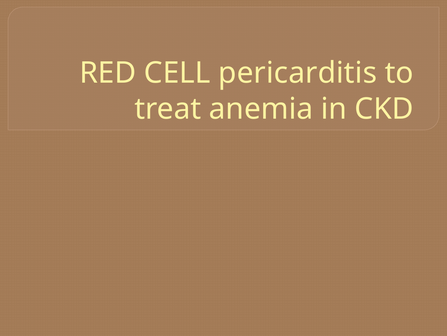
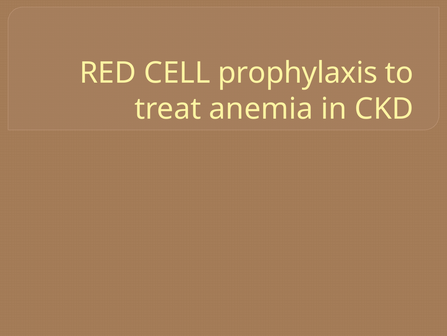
pericarditis: pericarditis -> prophylaxis
